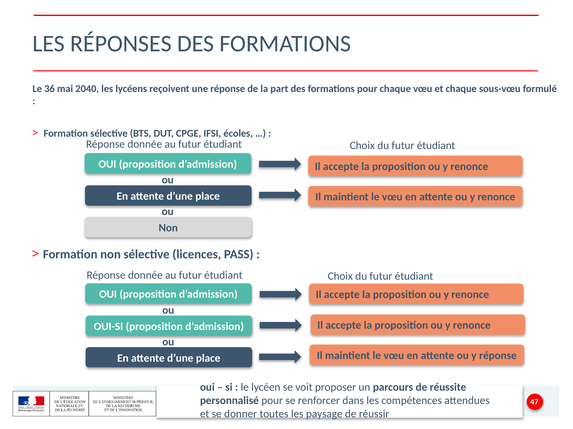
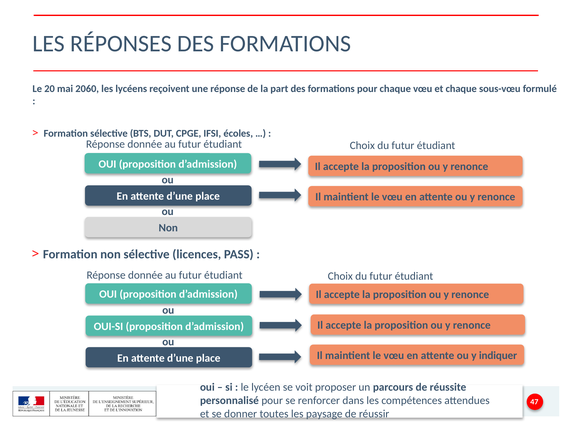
36: 36 -> 20
2040: 2040 -> 2060
y réponse: réponse -> indiquer
